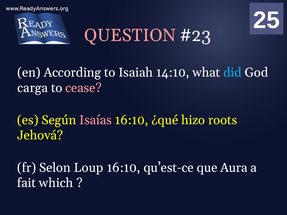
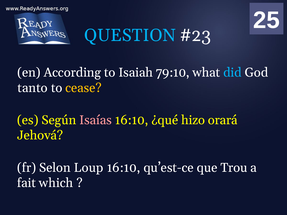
QUESTION colour: pink -> light blue
14:10: 14:10 -> 79:10
carga: carga -> tanto
cease colour: pink -> yellow
roots: roots -> orará
Aura: Aura -> Trou
